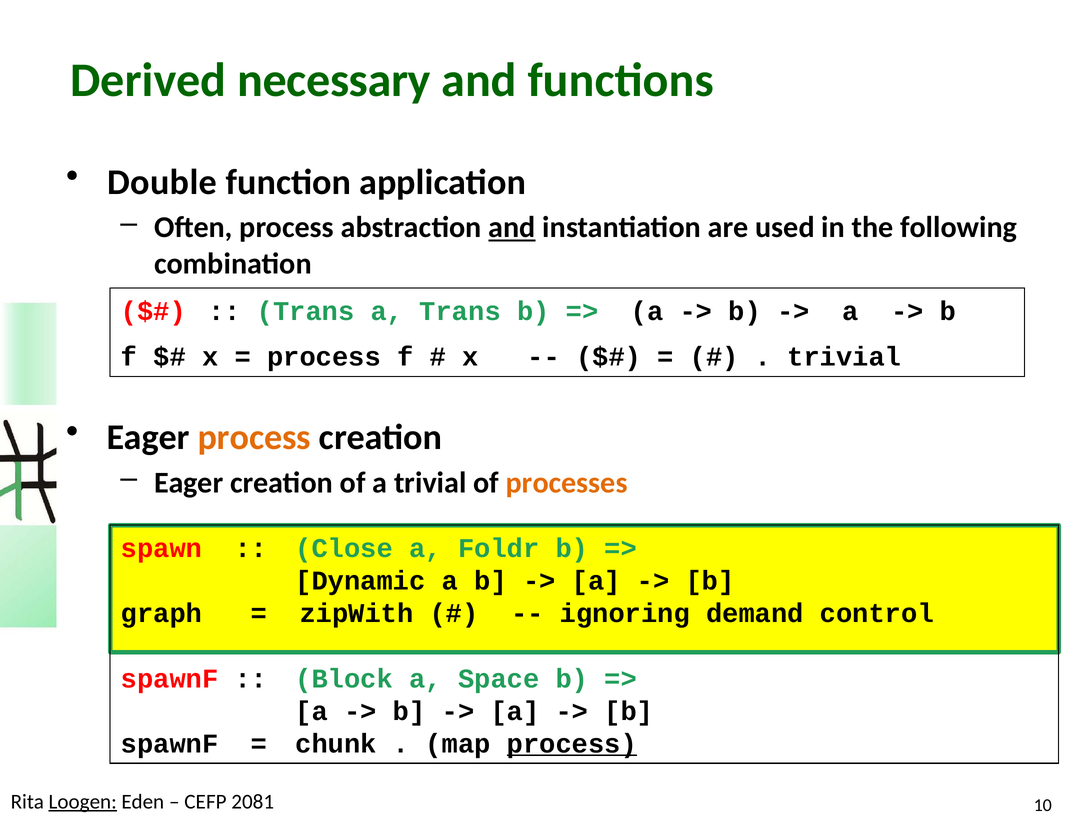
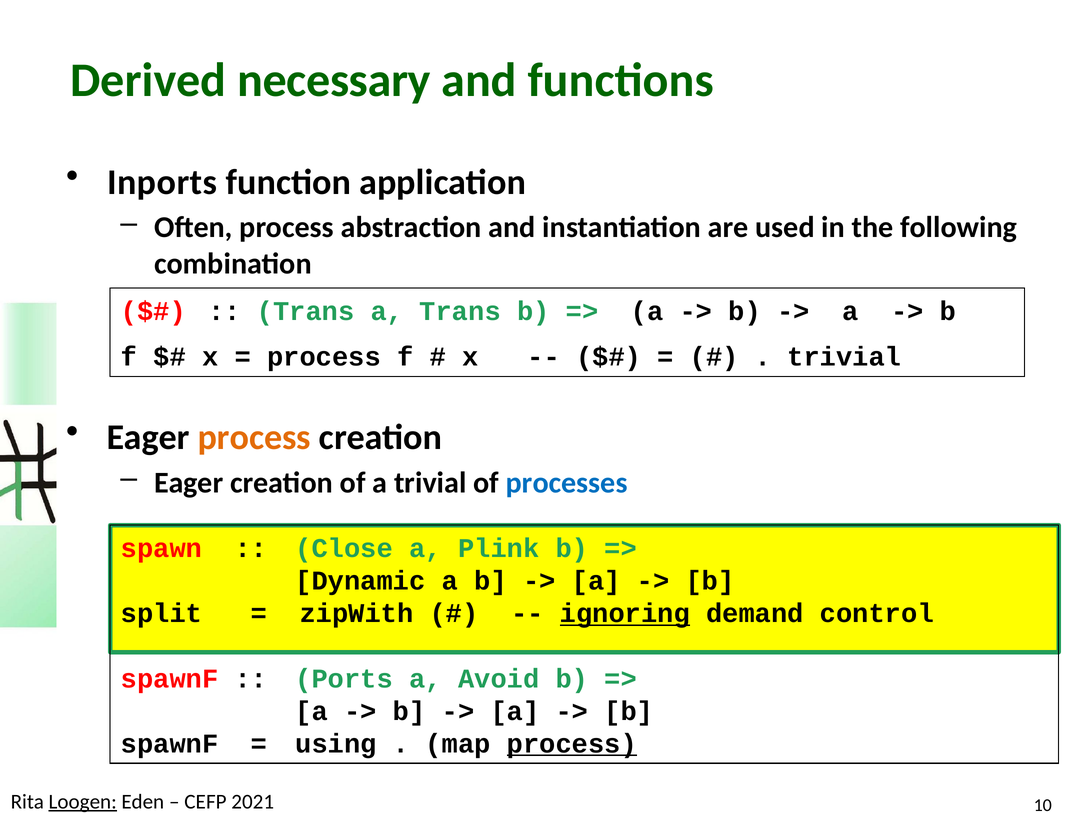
Double: Double -> Inports
and at (512, 227) underline: present -> none
processes colour: orange -> blue
Foldr: Foldr -> Plink
graph: graph -> split
ignoring underline: none -> present
Block: Block -> Ports
Space: Space -> Avoid
chunk: chunk -> using
2081: 2081 -> 2021
